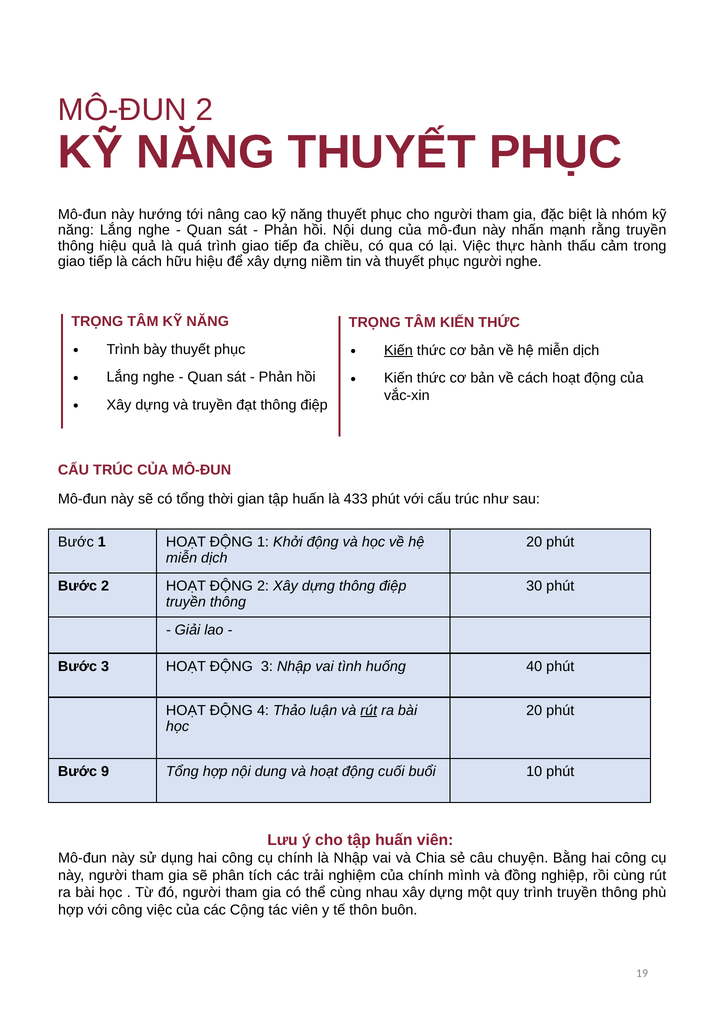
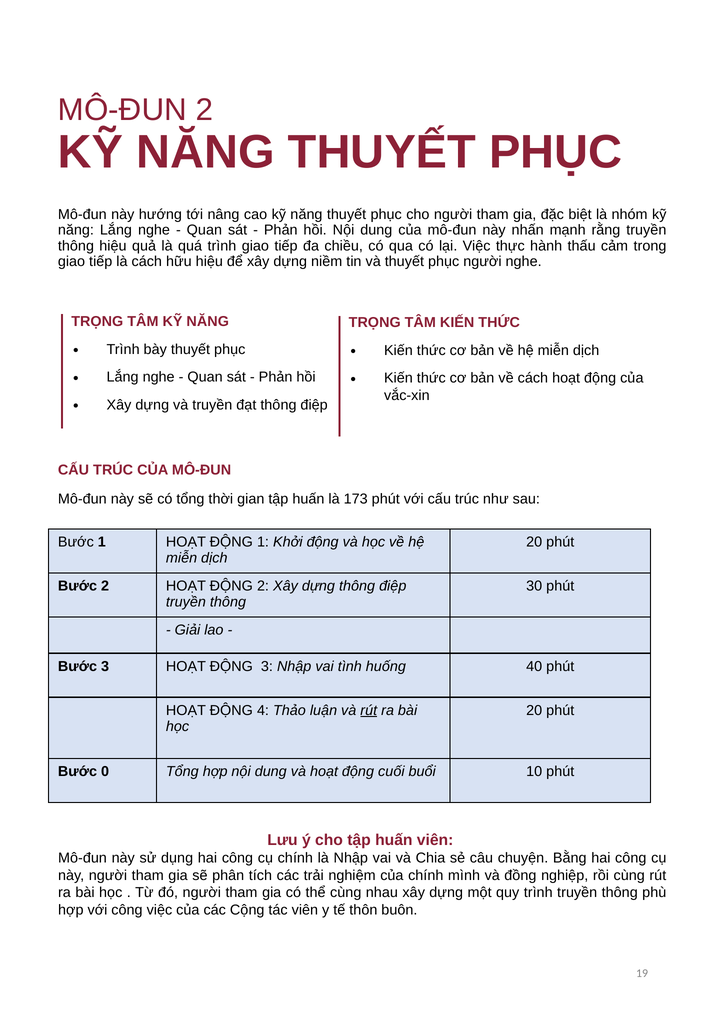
Kiến at (398, 350) underline: present -> none
433: 433 -> 173
9: 9 -> 0
